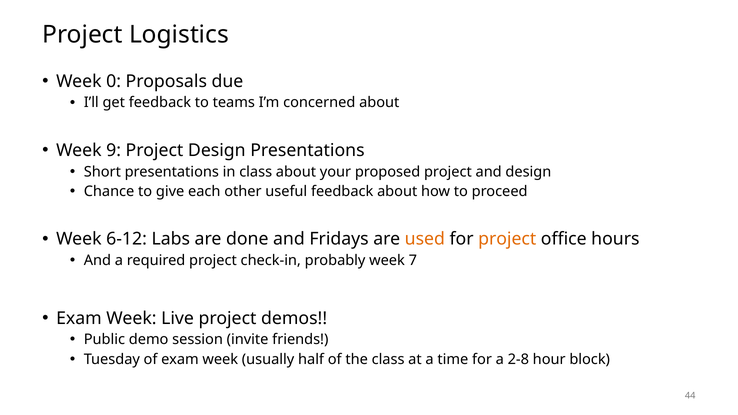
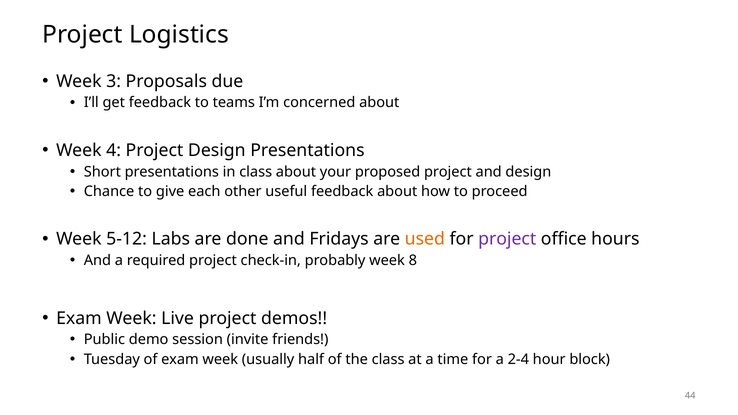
0: 0 -> 3
9: 9 -> 4
6-12: 6-12 -> 5-12
project at (507, 239) colour: orange -> purple
7: 7 -> 8
2-8: 2-8 -> 2-4
